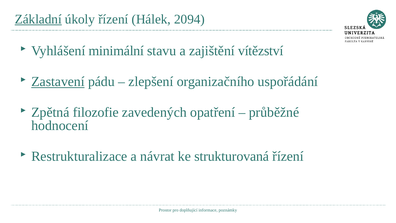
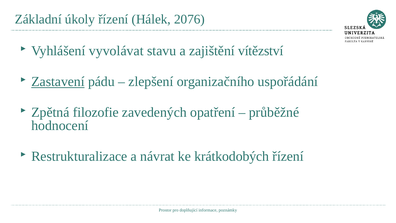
Základní underline: present -> none
2094: 2094 -> 2076
minimální: minimální -> vyvolávat
strukturovaná: strukturovaná -> krátkodobých
